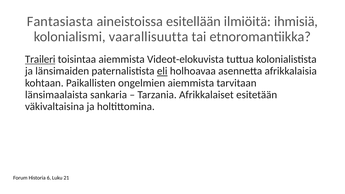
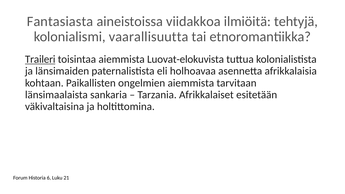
esitellään: esitellään -> viidakkoa
ihmisiä: ihmisiä -> tehtyjä
Videot-elokuvista: Videot-elokuvista -> Luovat-elokuvista
eli underline: present -> none
